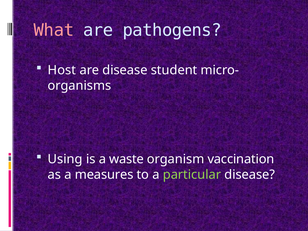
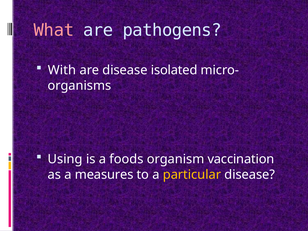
Host: Host -> With
student: student -> isolated
waste: waste -> foods
particular colour: light green -> yellow
